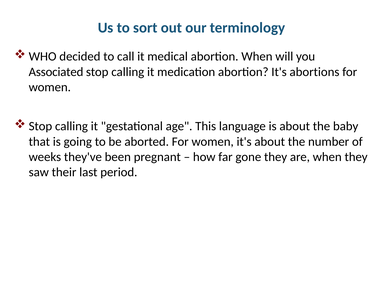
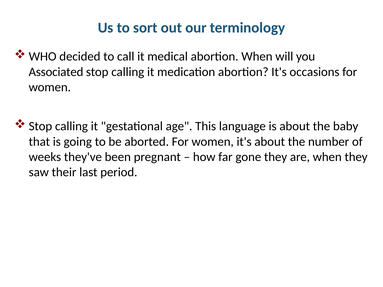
abortions: abortions -> occasions
